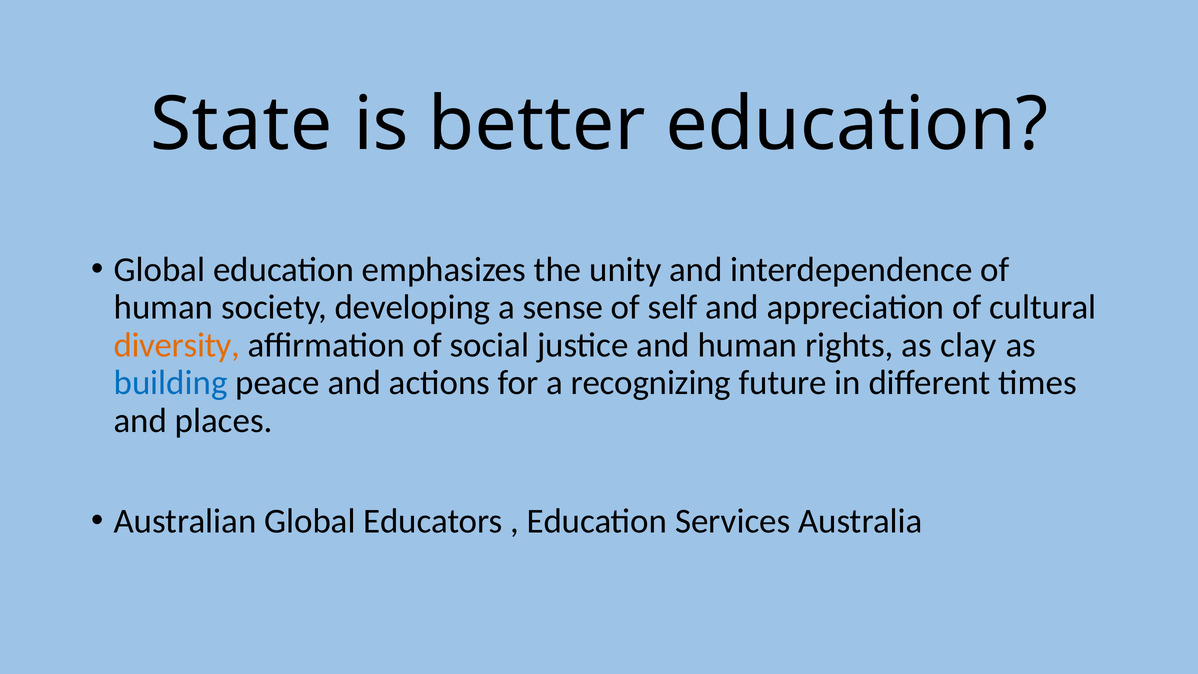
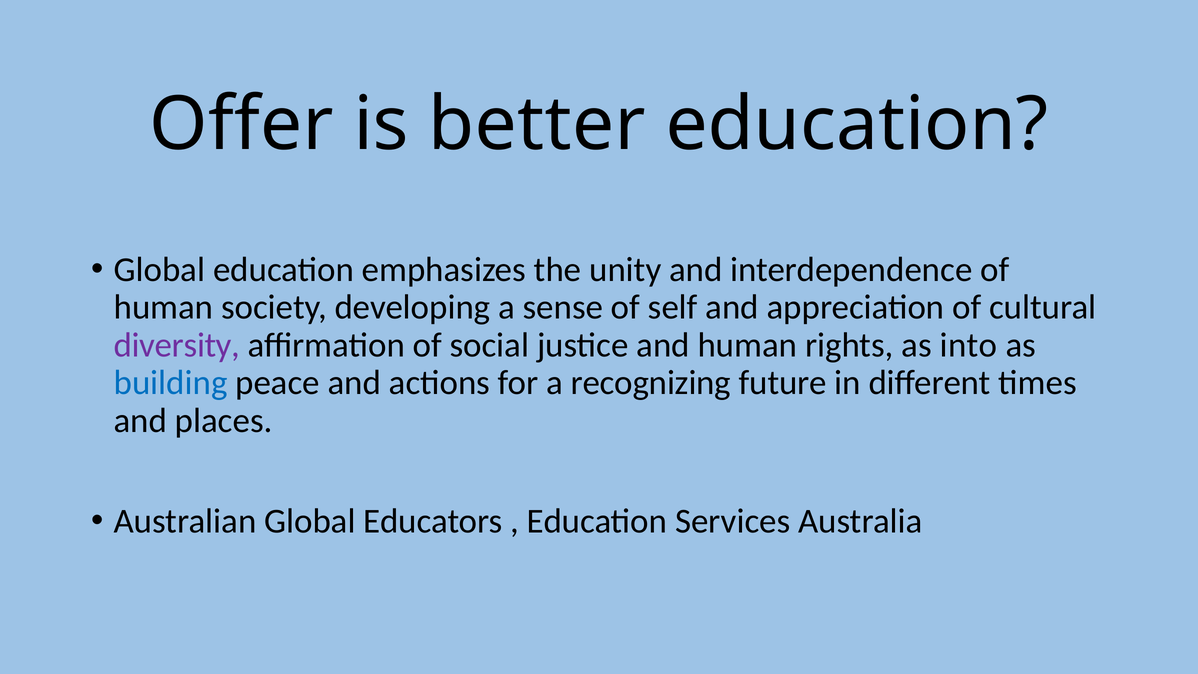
State: State -> Offer
diversity colour: orange -> purple
clay: clay -> into
